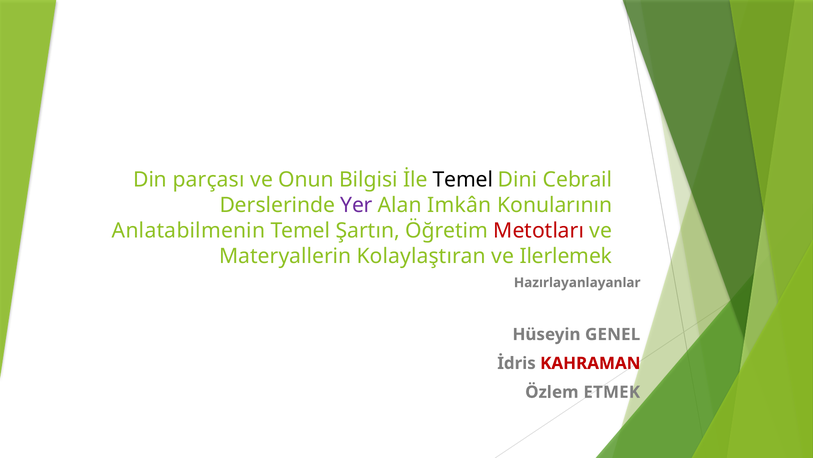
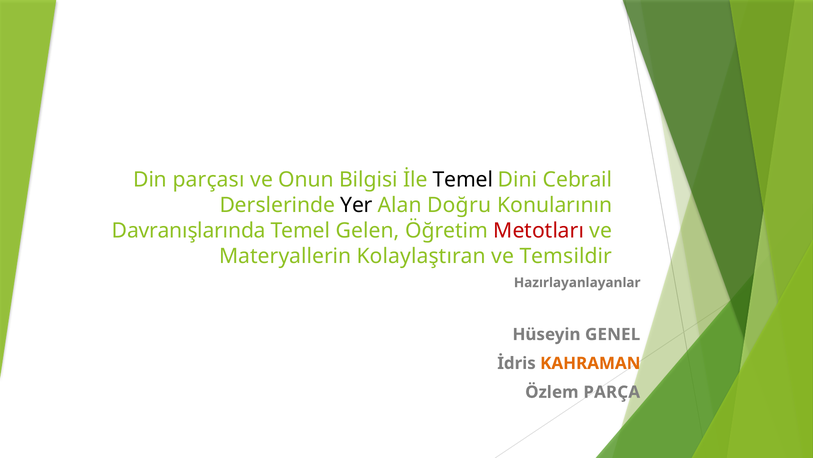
Yer colour: purple -> black
Imkân: Imkân -> Doğru
Anlatabilmenin: Anlatabilmenin -> Davranışlarında
Şartın: Şartın -> Gelen
Ilerlemek: Ilerlemek -> Temsildir
KAHRAMAN colour: red -> orange
ETMEK: ETMEK -> PARÇA
